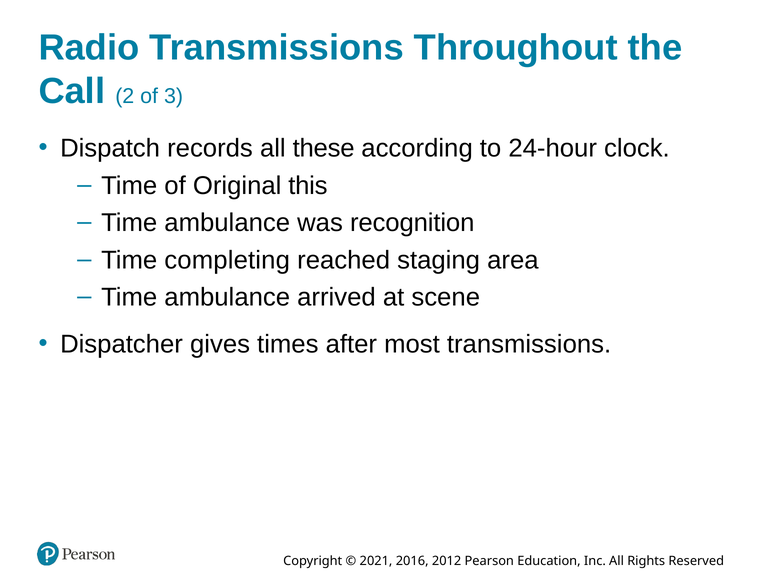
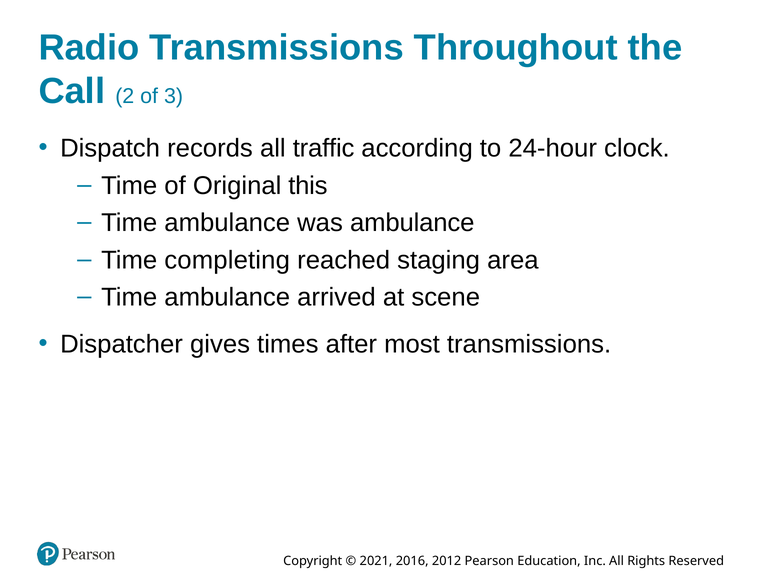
these: these -> traffic
was recognition: recognition -> ambulance
